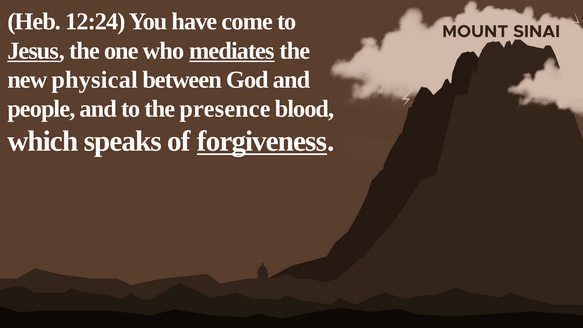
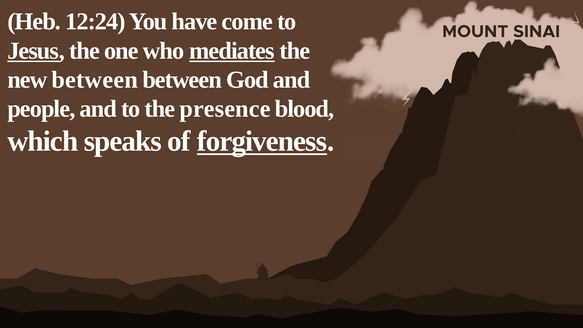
new physical: physical -> between
